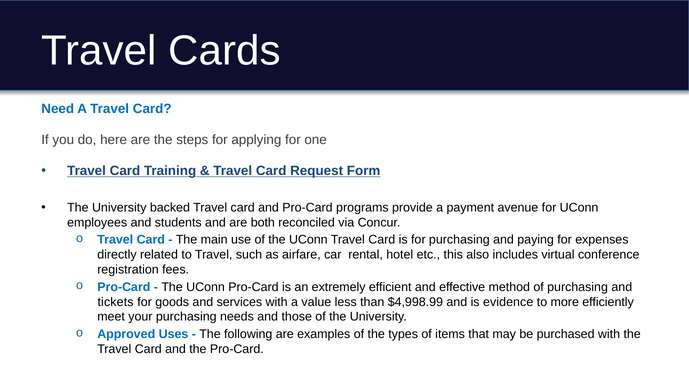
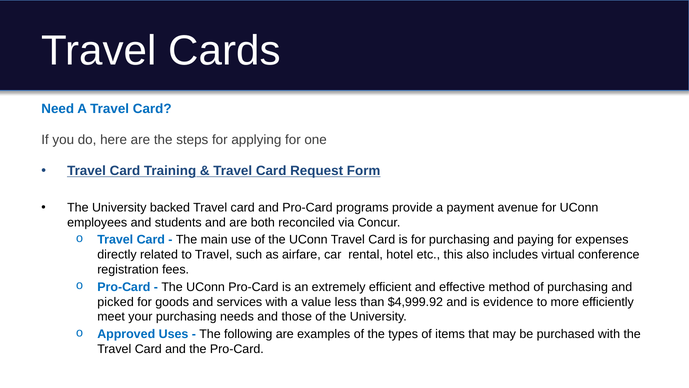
tickets: tickets -> picked
$4,998.99: $4,998.99 -> $4,999.92
